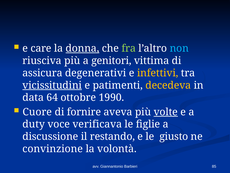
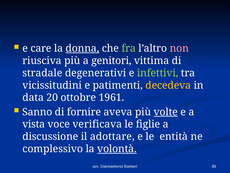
non colour: light blue -> pink
assicura: assicura -> stradale
infettivi colour: yellow -> light green
vicissitudini underline: present -> none
64: 64 -> 20
1990: 1990 -> 1961
Cuore: Cuore -> Sanno
duty: duty -> vista
restando: restando -> adottare
giusto: giusto -> entità
convinzione: convinzione -> complessivo
volontà underline: none -> present
